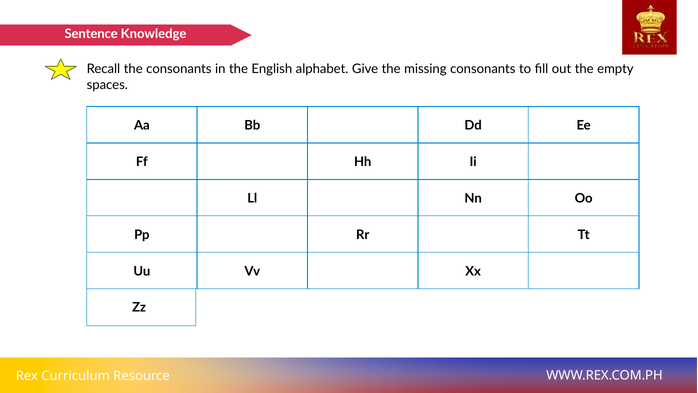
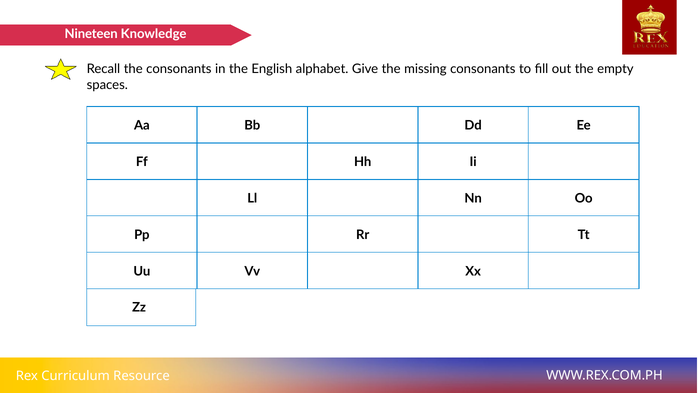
Sentence: Sentence -> Nineteen
